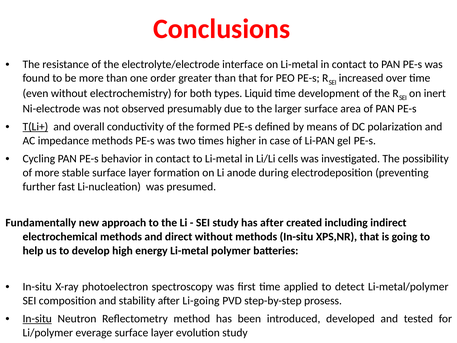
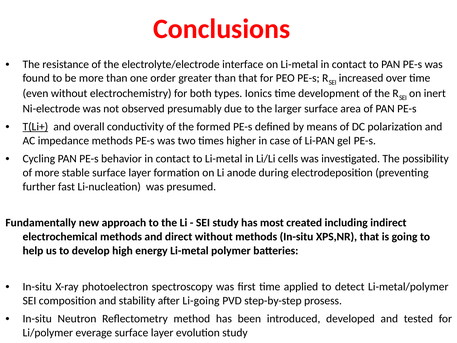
Liquid: Liquid -> Ionics
has after: after -> most
In-situ at (37, 318) underline: present -> none
